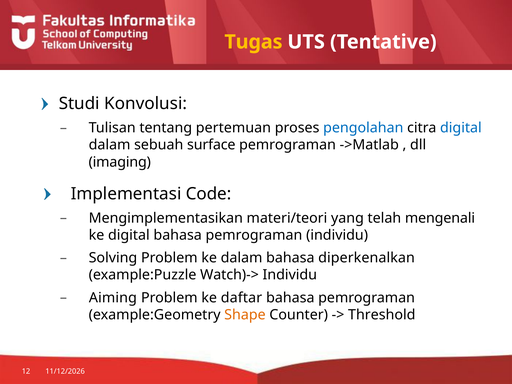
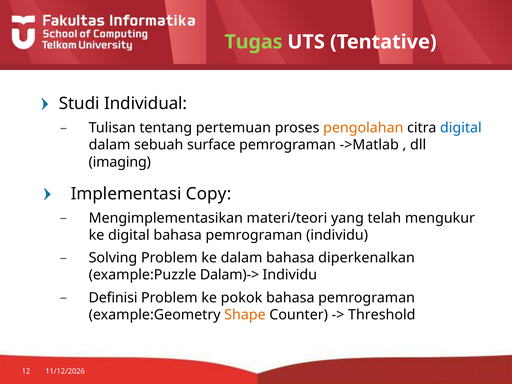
Tugas colour: yellow -> light green
Konvolusi: Konvolusi -> Individual
pengolahan colour: blue -> orange
Code: Code -> Copy
mengenali: mengenali -> mengukur
Watch)->: Watch)-> -> Dalam)->
Aiming: Aiming -> Definisi
daftar: daftar -> pokok
